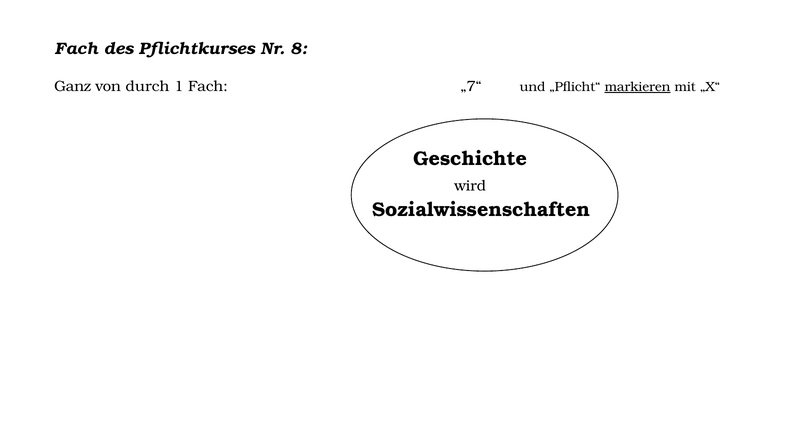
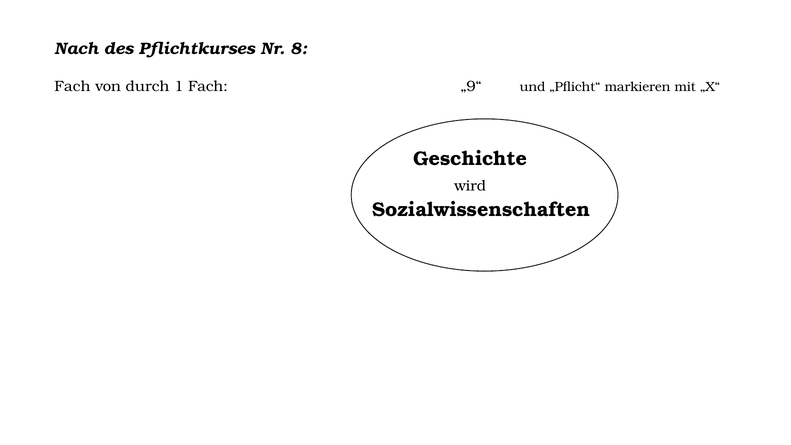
Fach at (76, 49): Fach -> Nach
Ganz at (73, 86): Ganz -> Fach
„7“: „7“ -> „9“
markieren underline: present -> none
